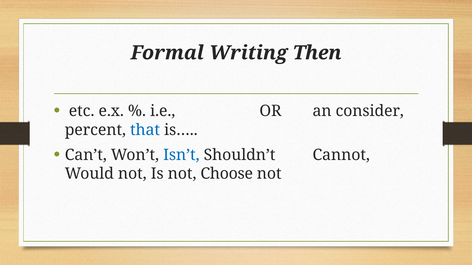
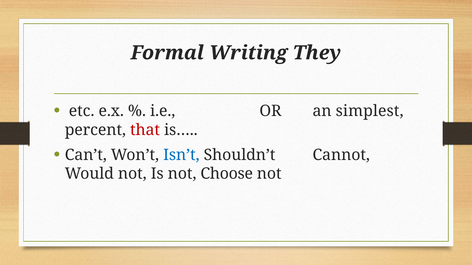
Then: Then -> They
consider: consider -> simplest
that colour: blue -> red
